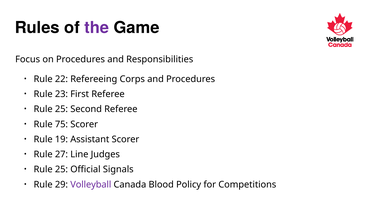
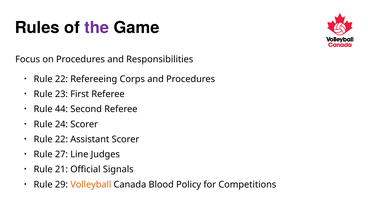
25 at (61, 109): 25 -> 44
75: 75 -> 24
19 at (61, 139): 19 -> 22
25 at (61, 169): 25 -> 21
Volleyball colour: purple -> orange
